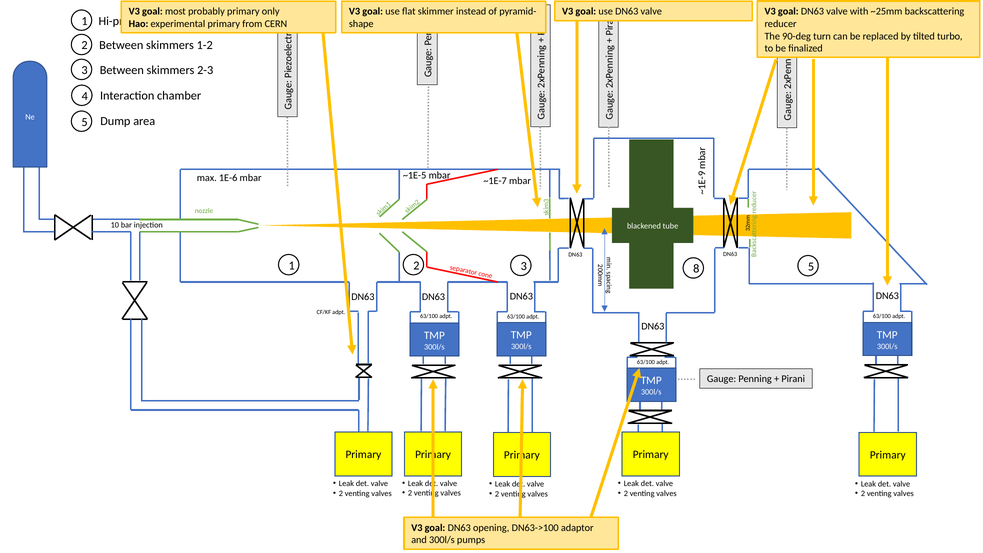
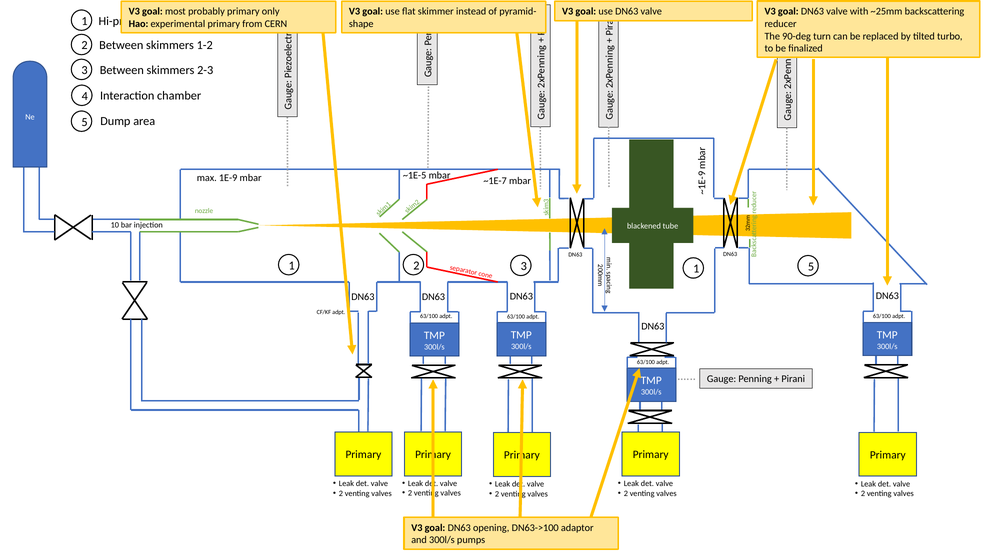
1E-6: 1E-6 -> 1E-9
3 8: 8 -> 1
